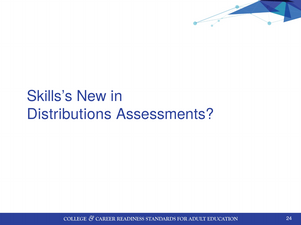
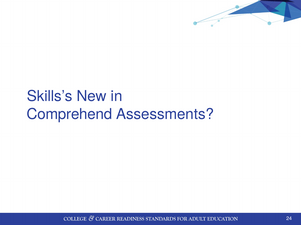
Distributions: Distributions -> Comprehend
